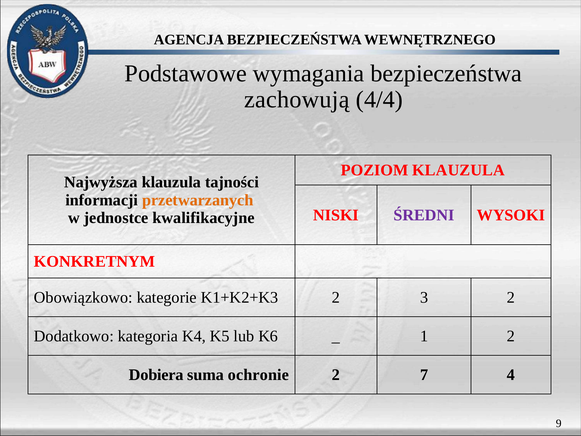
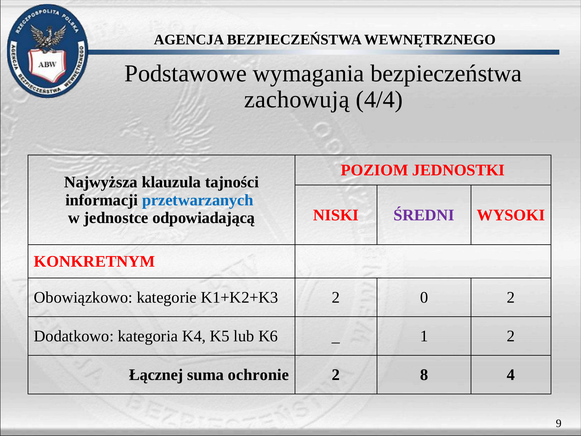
POZIOM KLAUZULA: KLAUZULA -> JEDNOSTKI
przetwarzanych colour: orange -> blue
kwalifikacyjne: kwalifikacyjne -> odpowiadającą
3: 3 -> 0
Dobiera: Dobiera -> Łącznej
7: 7 -> 8
